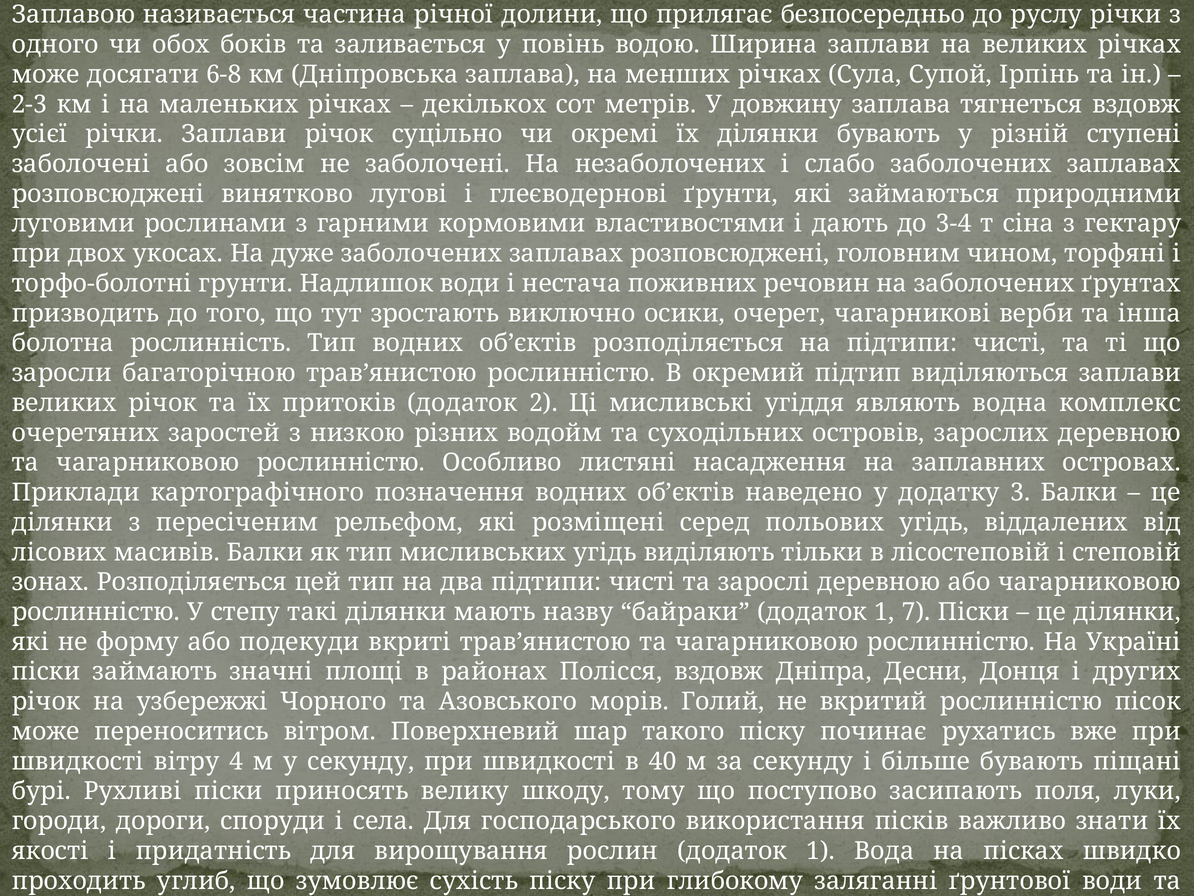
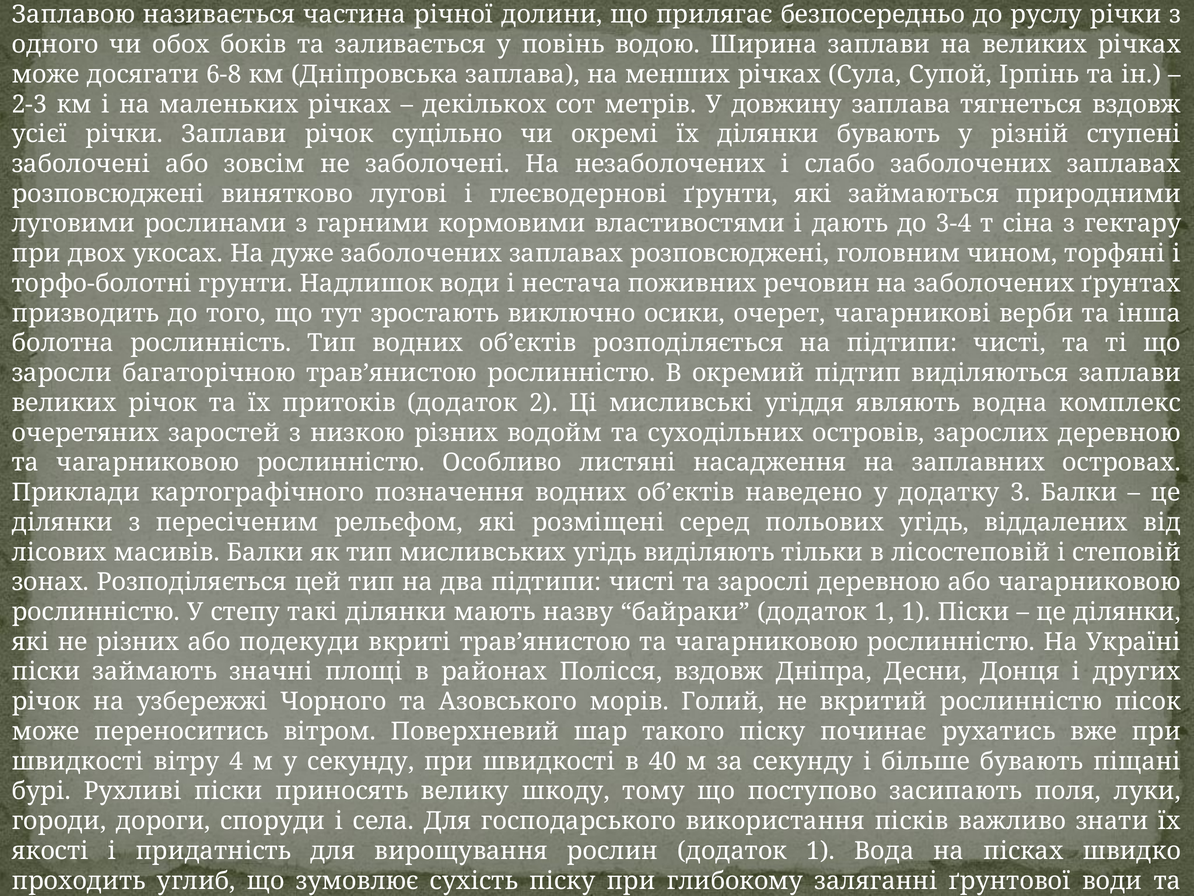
1 7: 7 -> 1
не форму: форму -> різних
